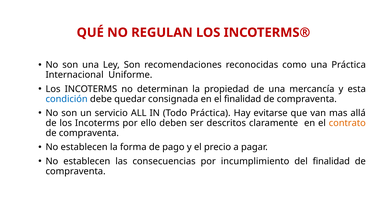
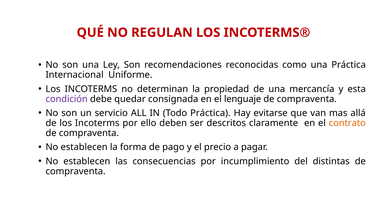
condición colour: blue -> purple
el finalidad: finalidad -> lenguaje
del finalidad: finalidad -> distintas
